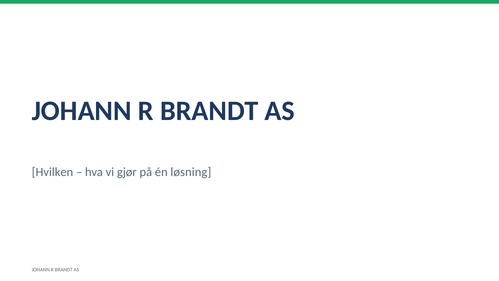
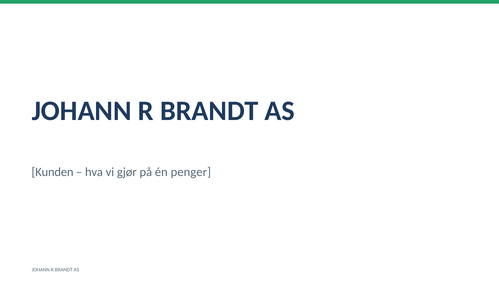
Hvilken: Hvilken -> Kunden
løsning: løsning -> penger
